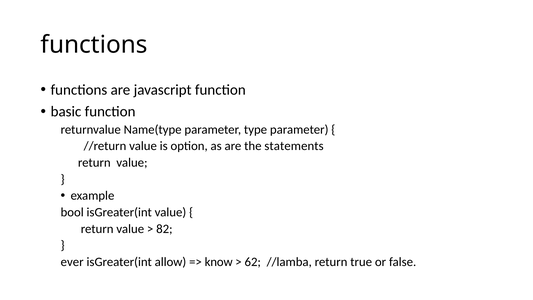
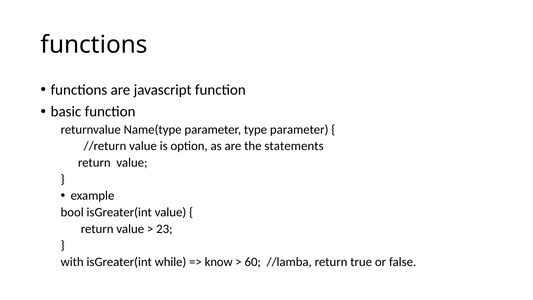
82: 82 -> 23
ever: ever -> with
allow: allow -> while
62: 62 -> 60
